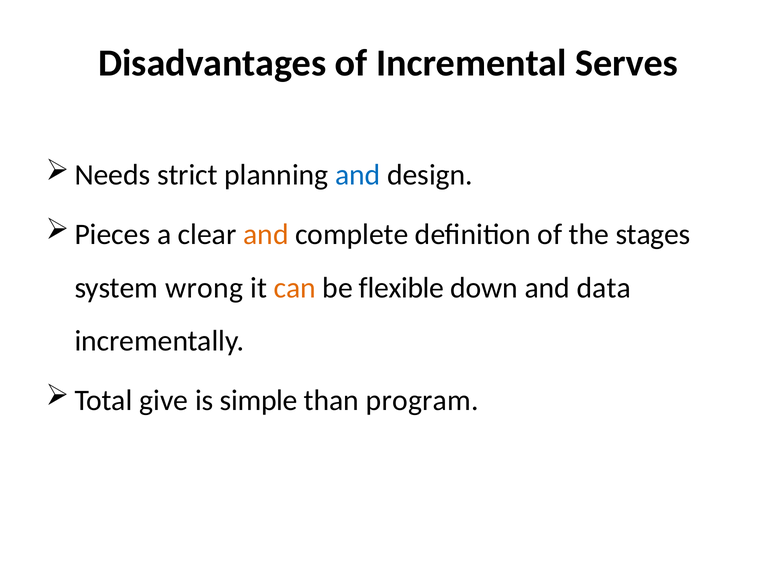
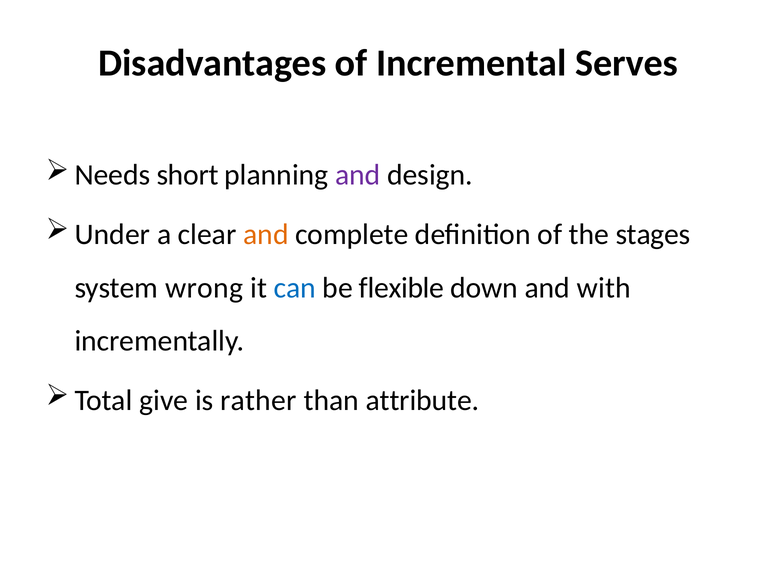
strict: strict -> short
and at (358, 175) colour: blue -> purple
Pieces: Pieces -> Under
can colour: orange -> blue
data: data -> with
simple: simple -> rather
program: program -> attribute
